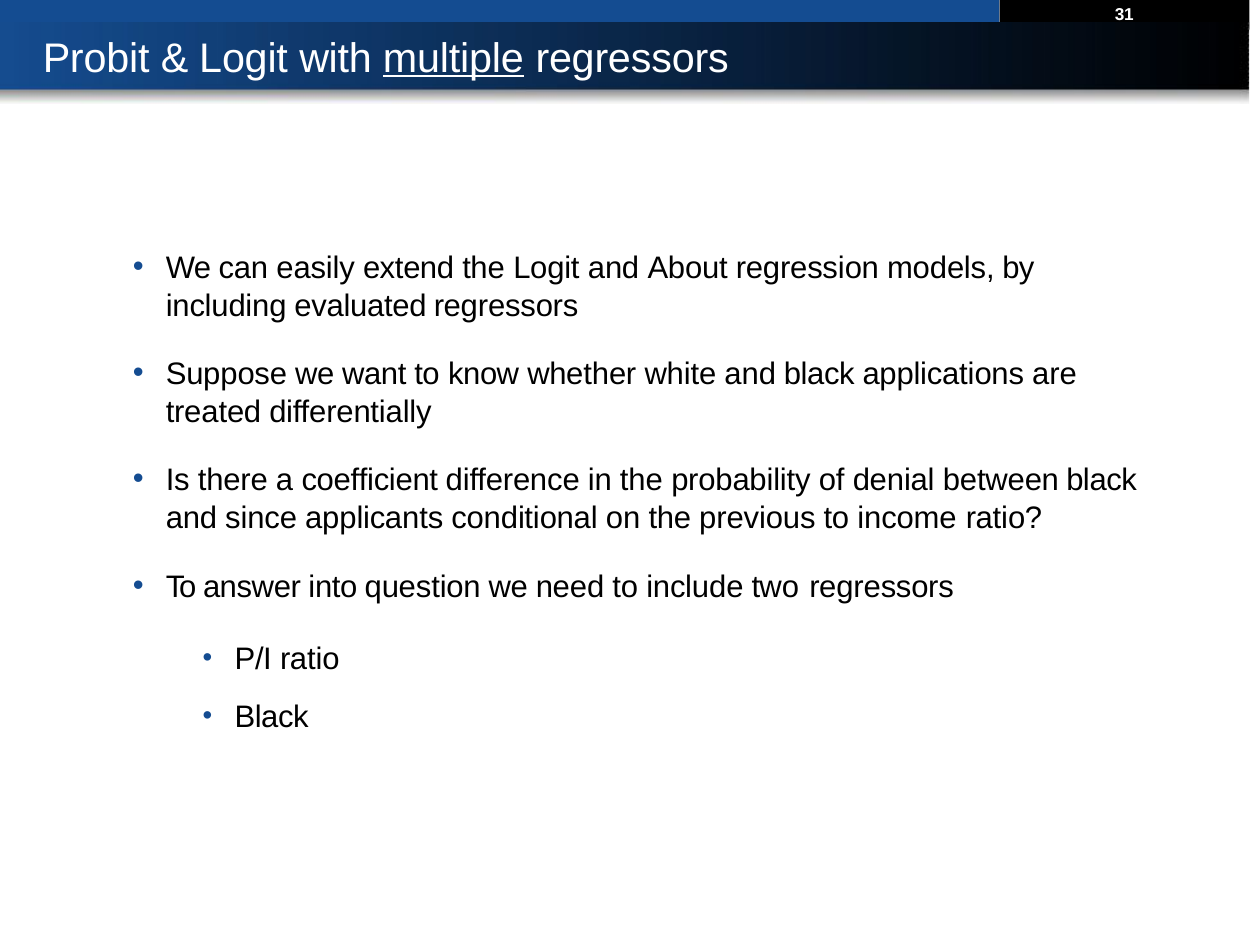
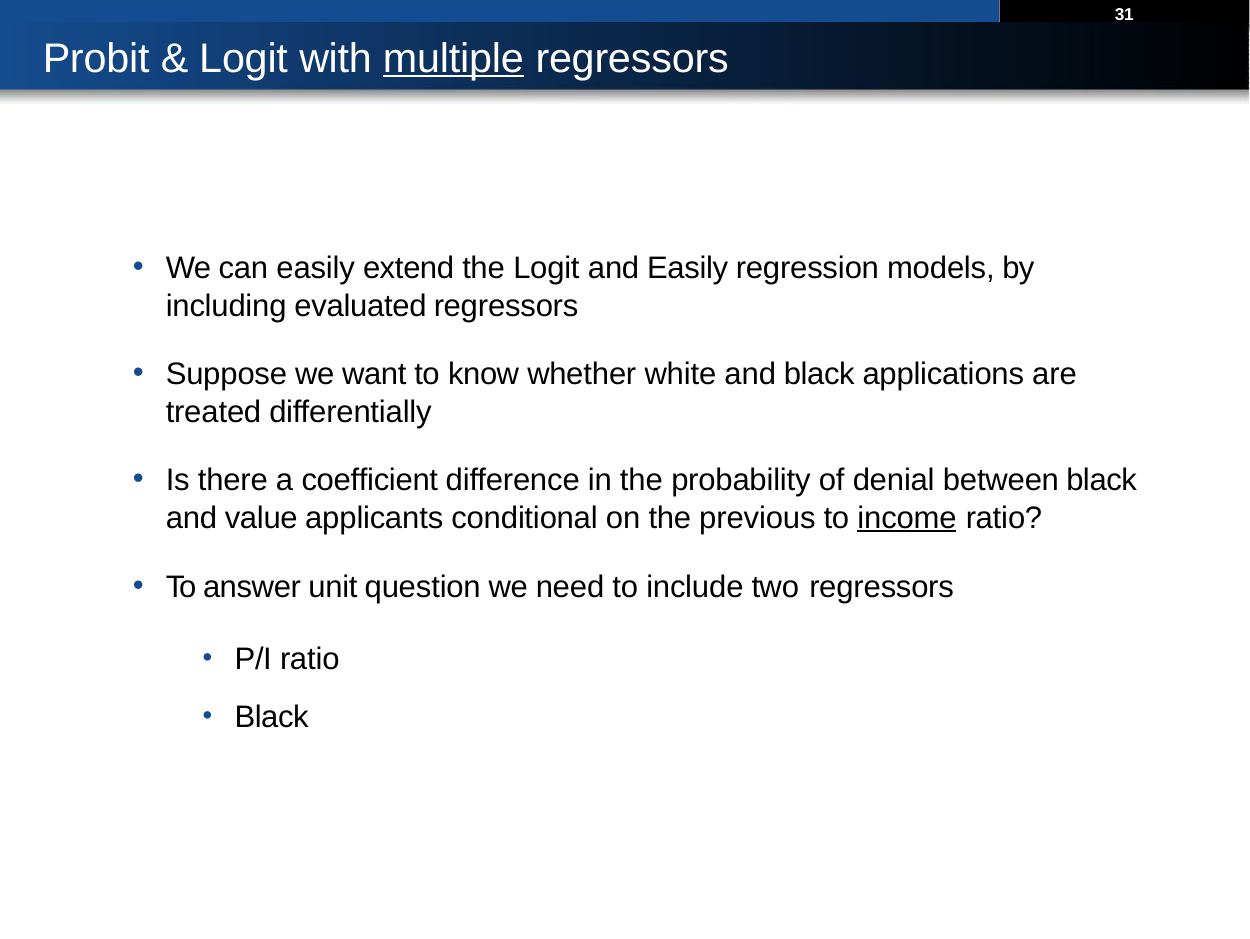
and About: About -> Easily
since: since -> value
income underline: none -> present
into: into -> unit
